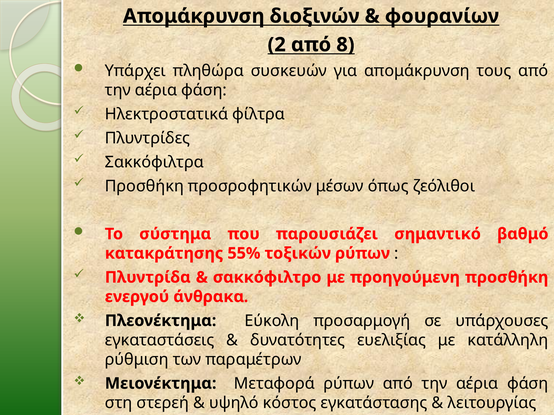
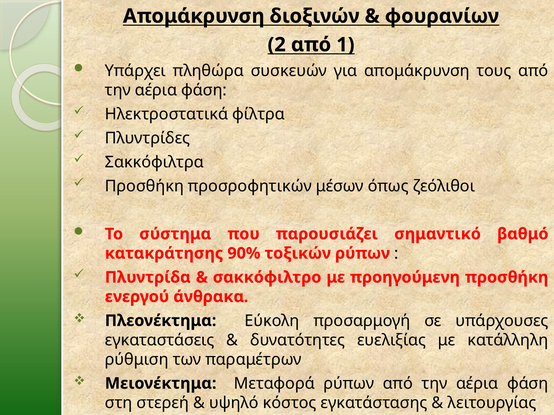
8: 8 -> 1
55%: 55% -> 90%
